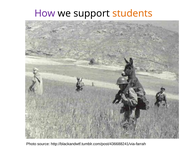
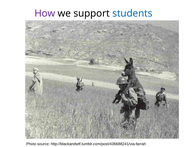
students colour: orange -> blue
